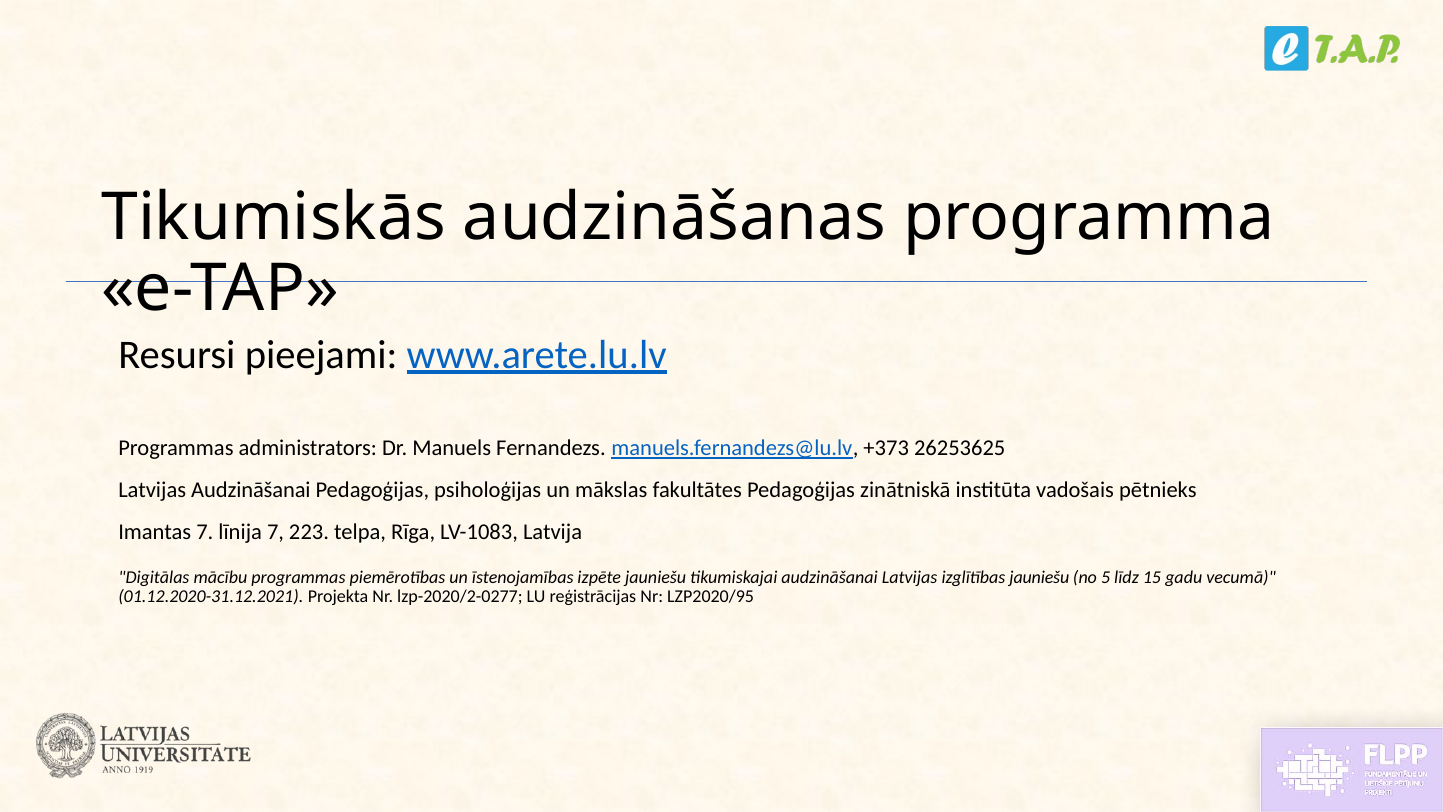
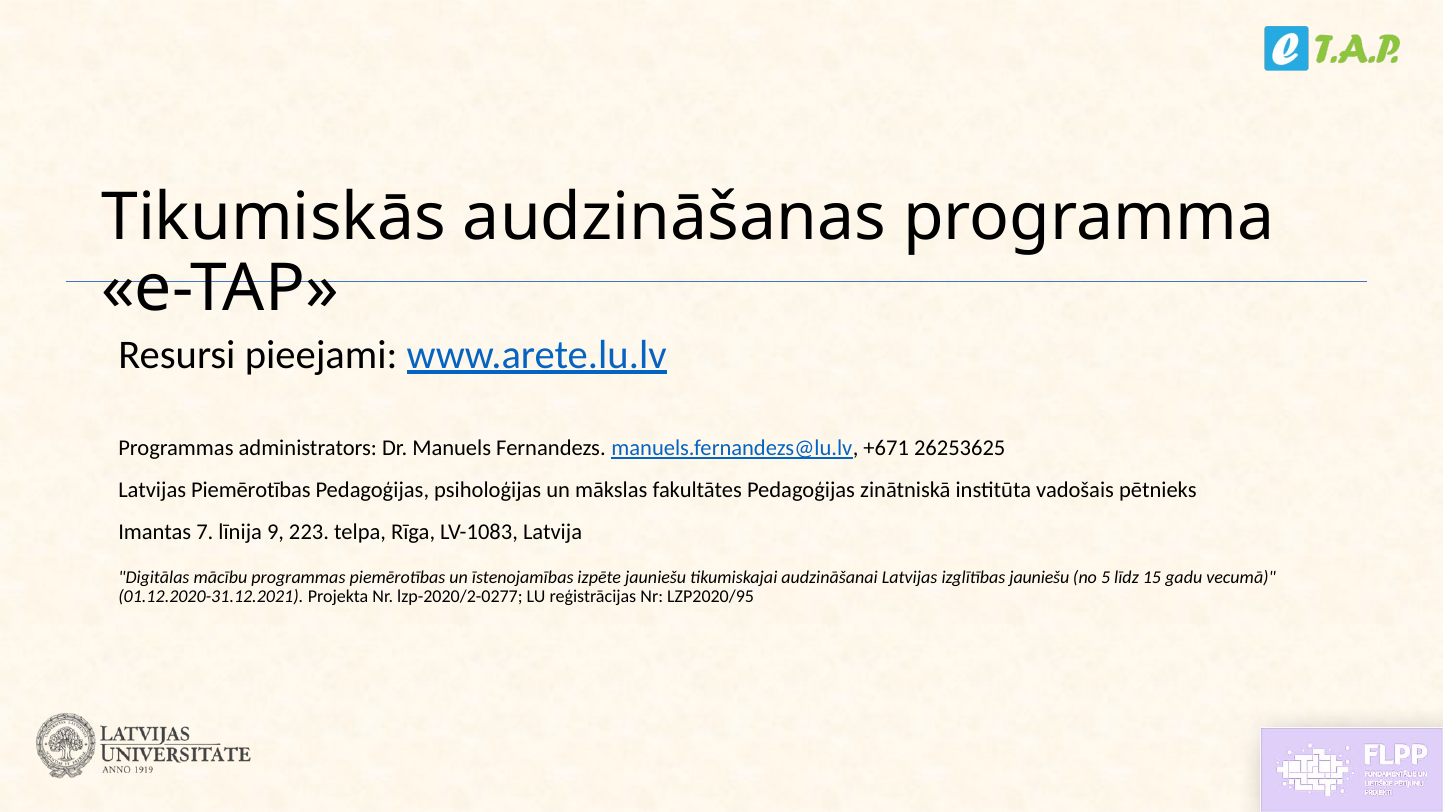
+373: +373 -> +671
Latvijas Audzināšanai: Audzināšanai -> Piemērotības
līnija 7: 7 -> 9
